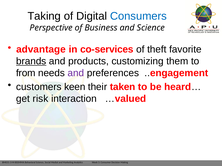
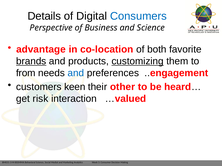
Taking: Taking -> Details
co-services: co-services -> co-location
theft: theft -> both
customizing underline: none -> present
and at (76, 73) colour: purple -> blue
taken: taken -> other
